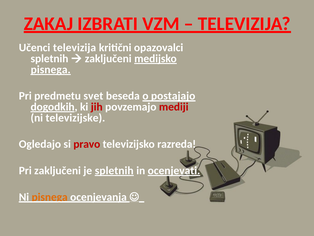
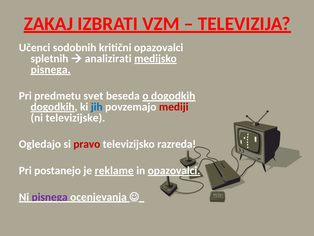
Učenci televizija: televizija -> sodobnih
zaključeni at (108, 59): zaključeni -> analizirati
o postajajo: postajajo -> dogodkih
jih colour: red -> blue
Pri zaključeni: zaključeni -> postanejo
je spletnih: spletnih -> reklame
in ocenjevati: ocenjevati -> opazovalci
pisnega at (50, 197) colour: orange -> purple
